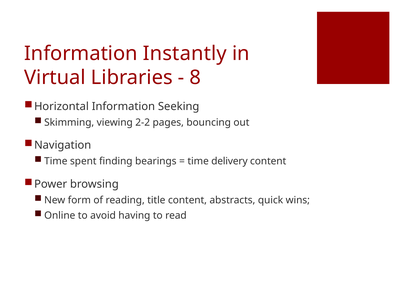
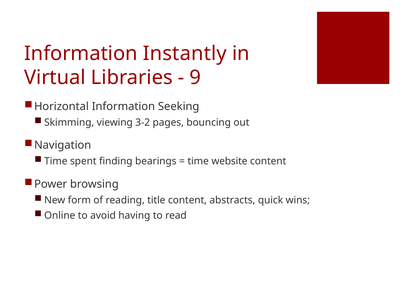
8: 8 -> 9
2-2: 2-2 -> 3-2
delivery: delivery -> website
